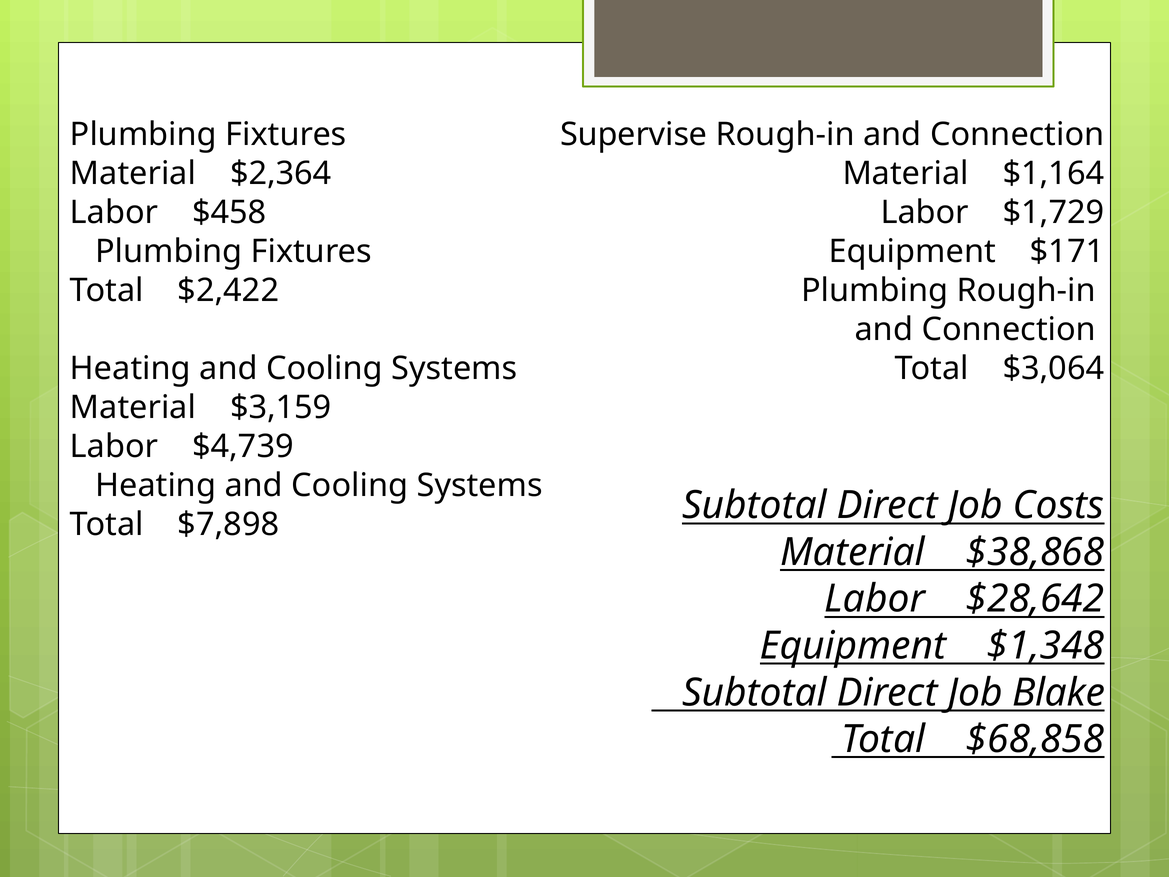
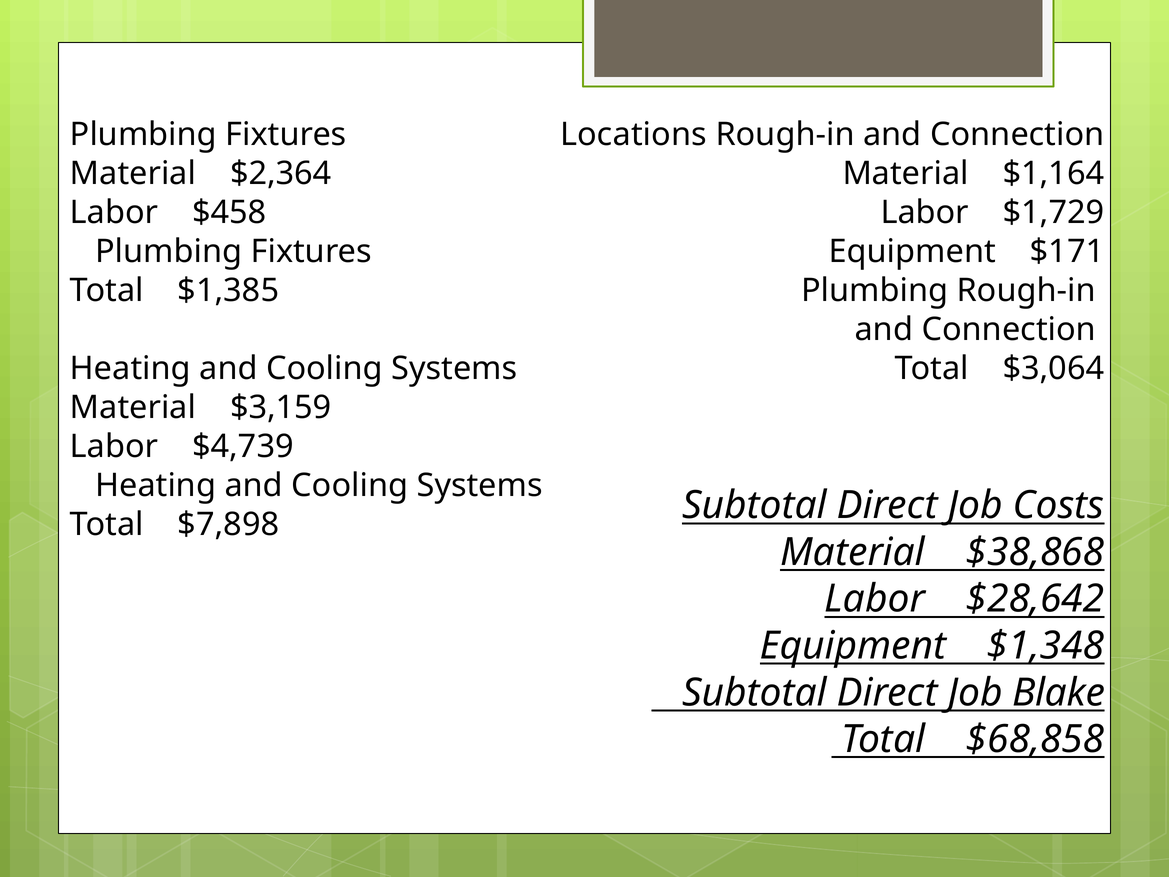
Supervise: Supervise -> Locations
$2,422: $2,422 -> $1,385
